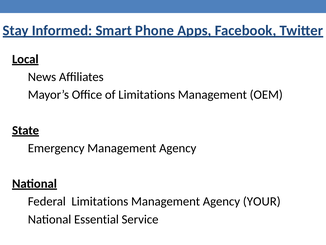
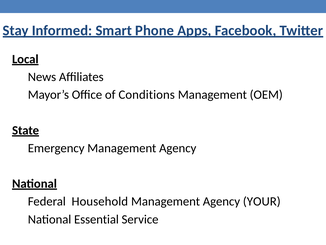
of Limitations: Limitations -> Conditions
Limitations at (100, 201): Limitations -> Household
